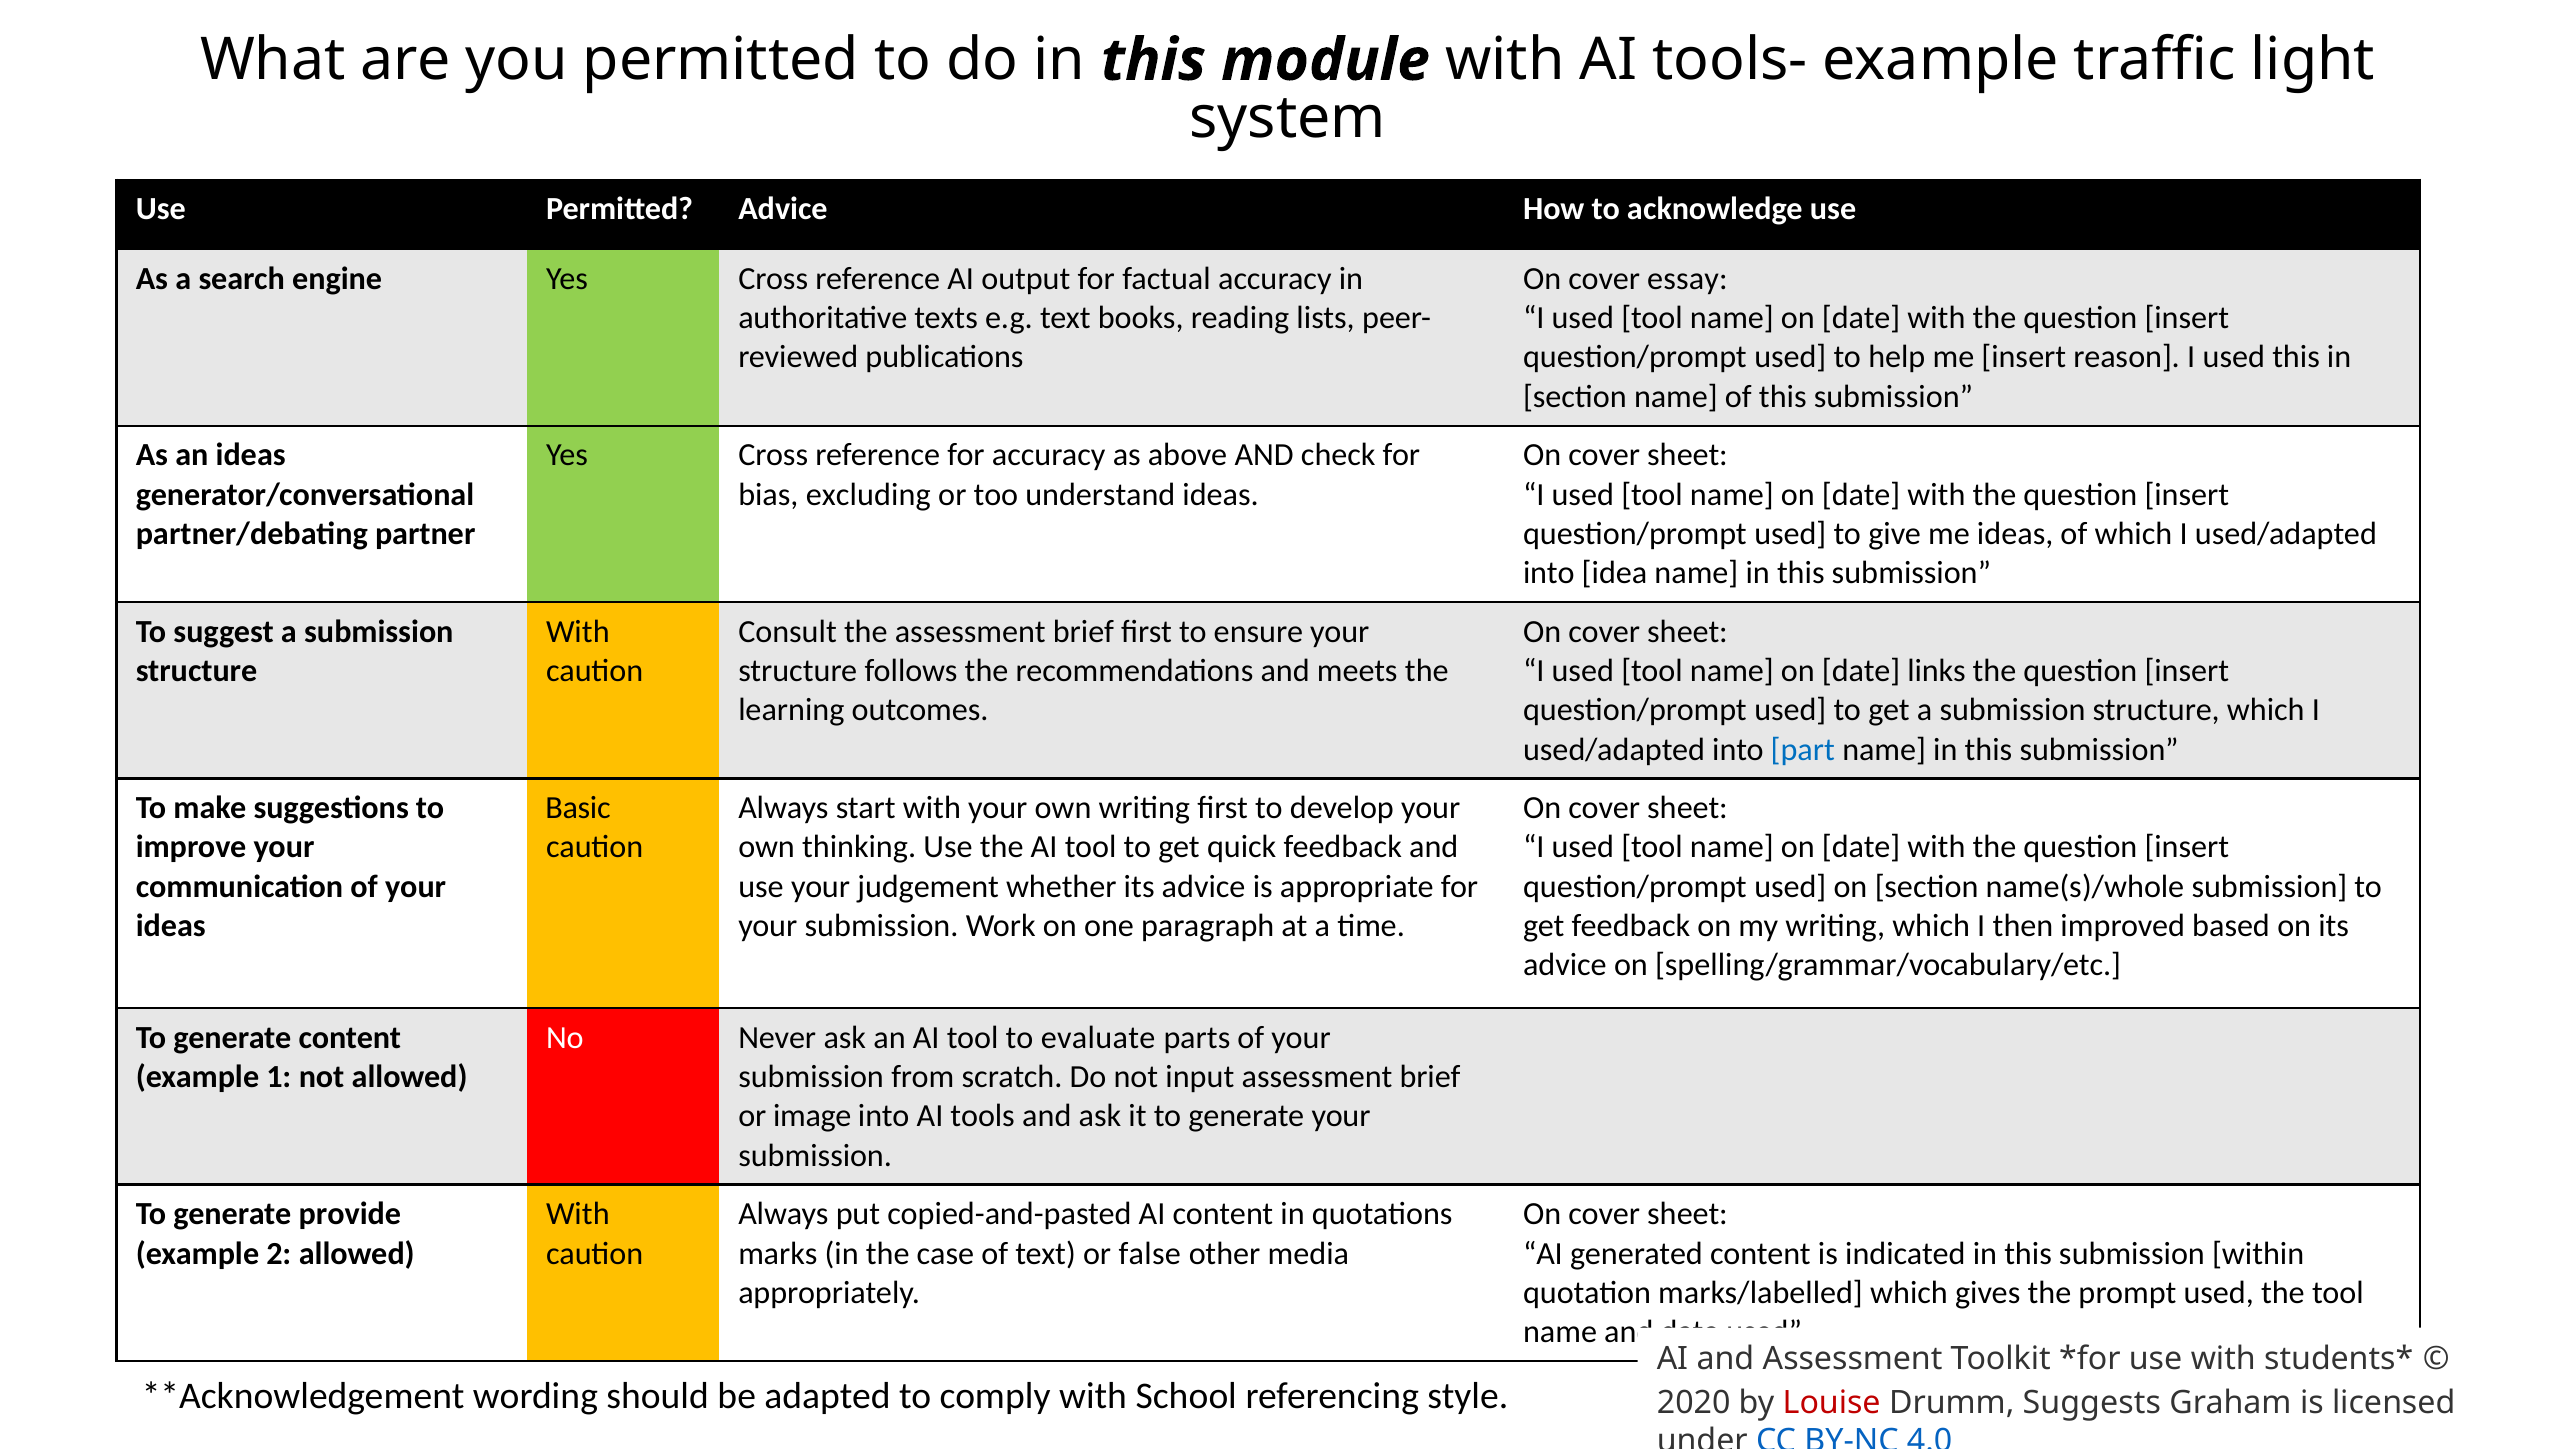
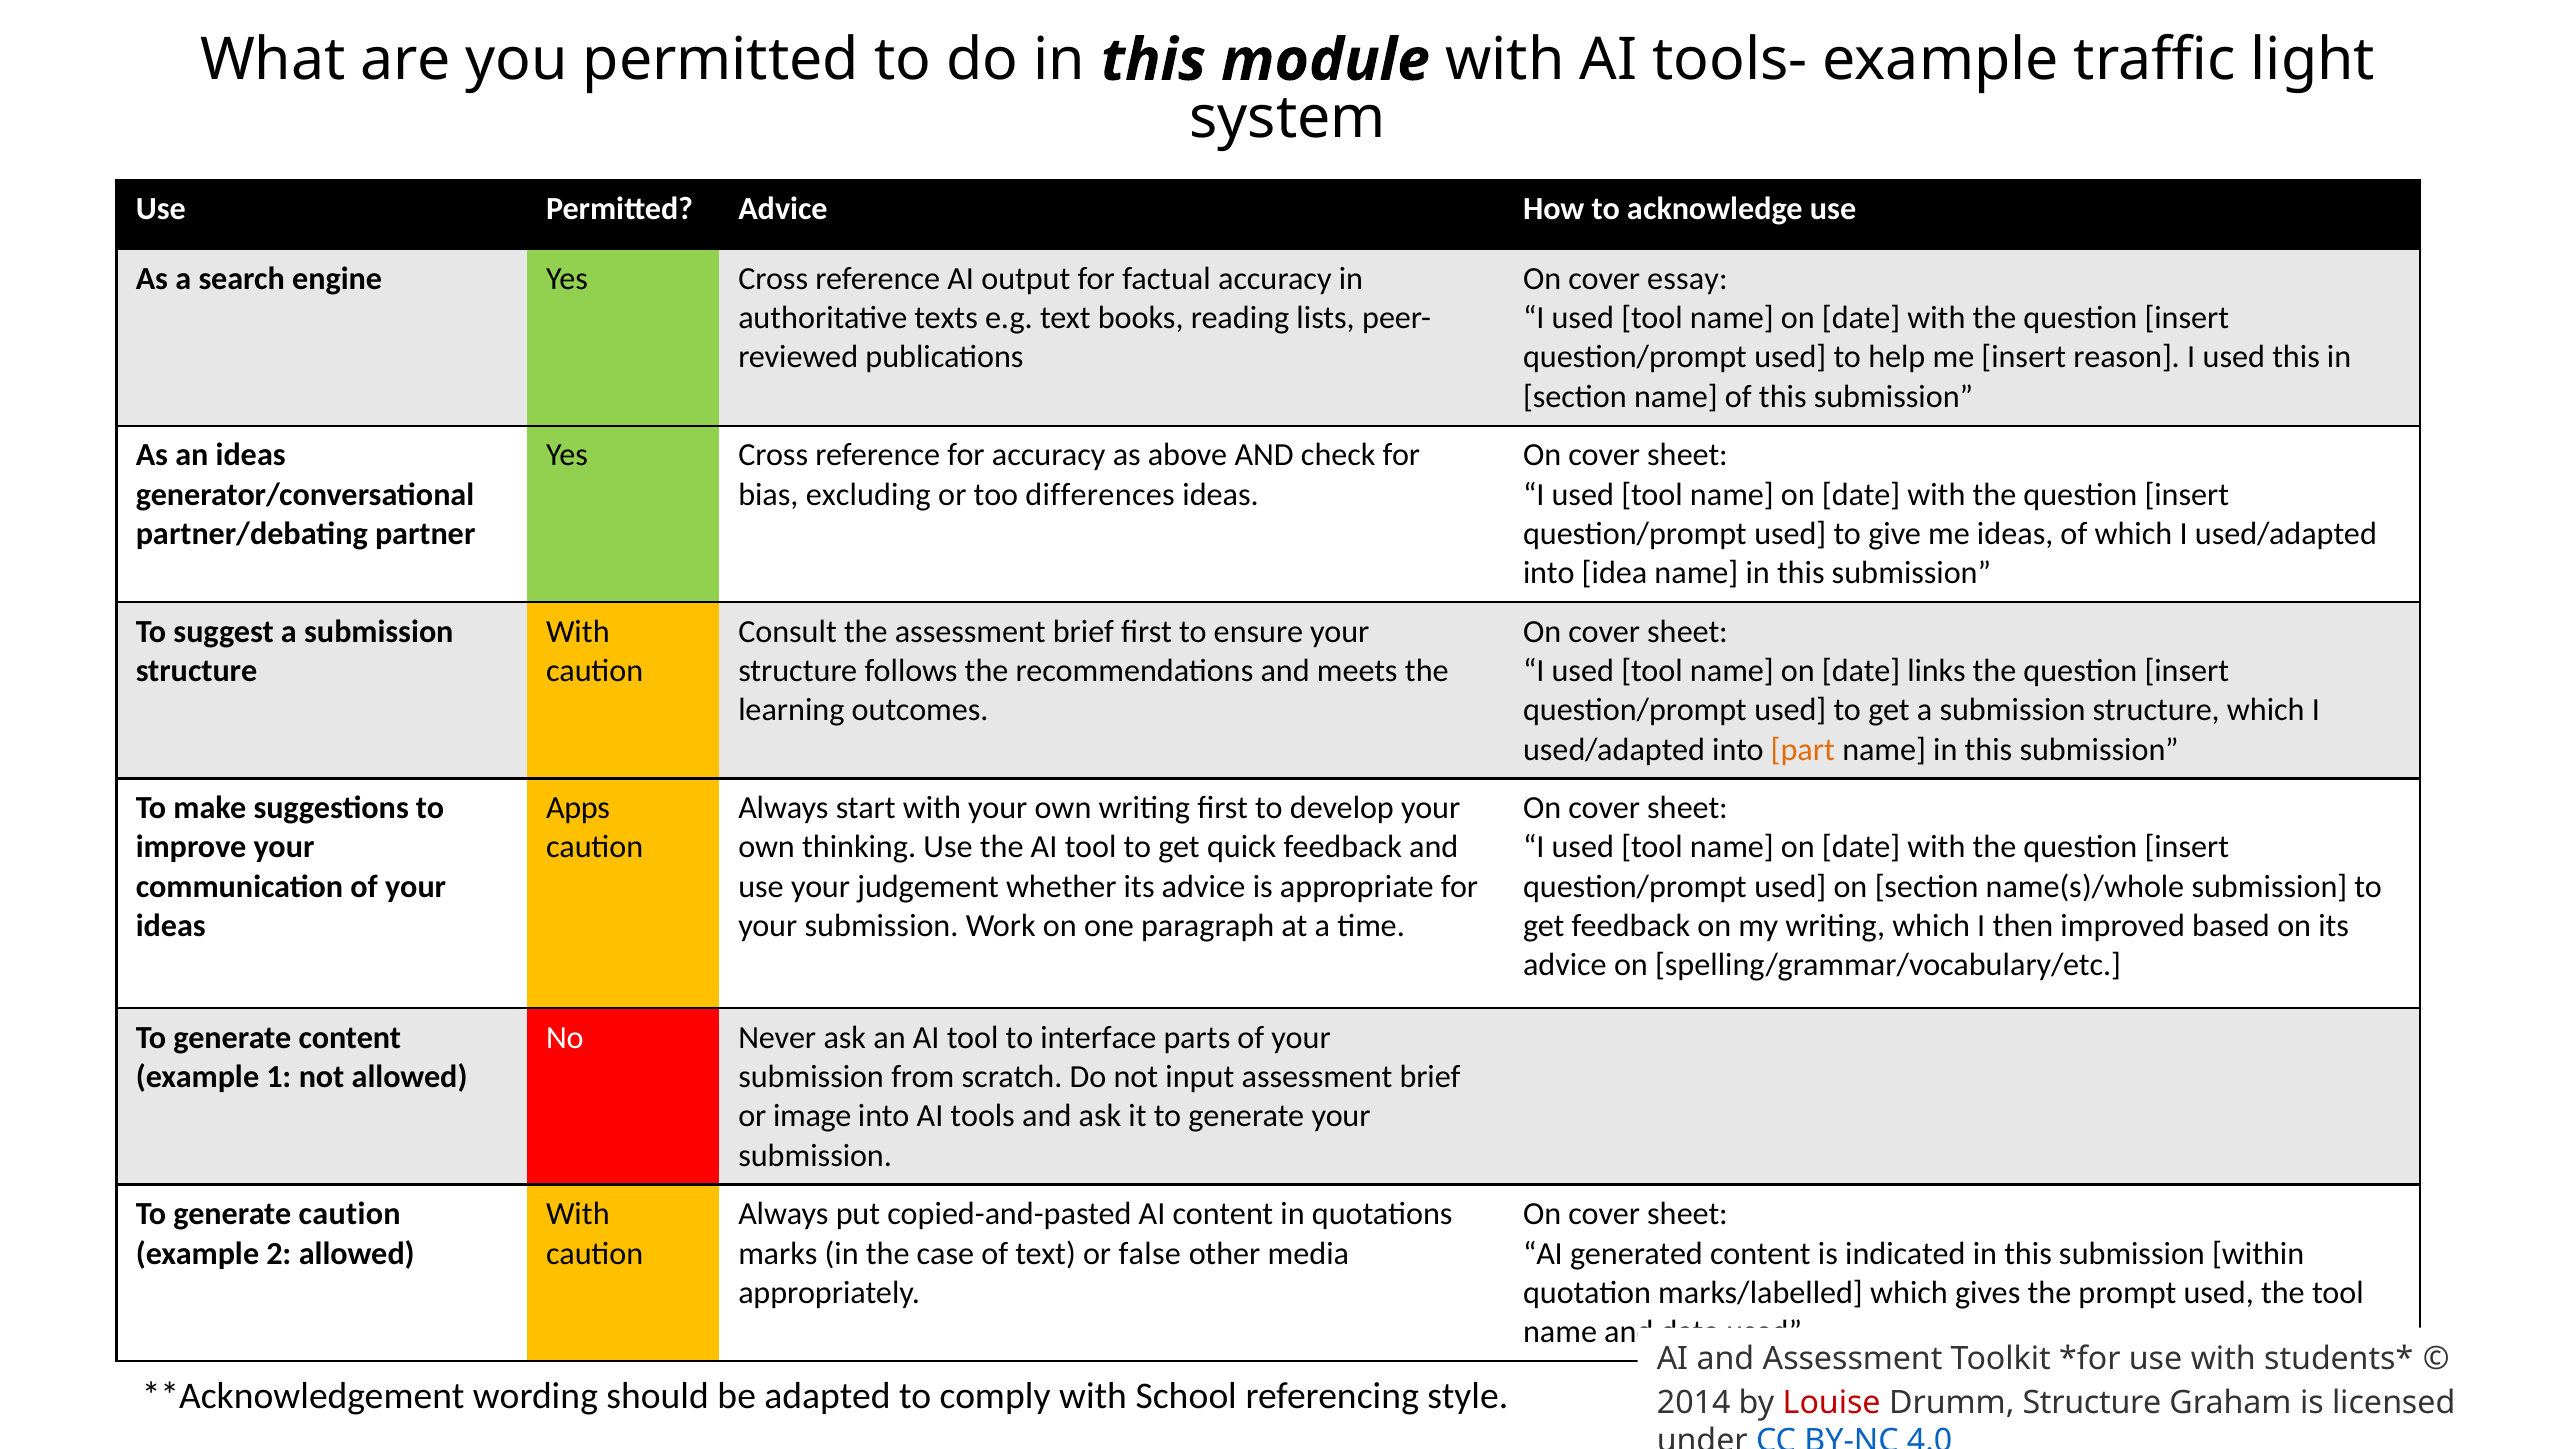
understand: understand -> differences
part colour: blue -> orange
Basic: Basic -> Apps
evaluate: evaluate -> interface
generate provide: provide -> caution
2020: 2020 -> 2014
Drumm Suggests: Suggests -> Structure
